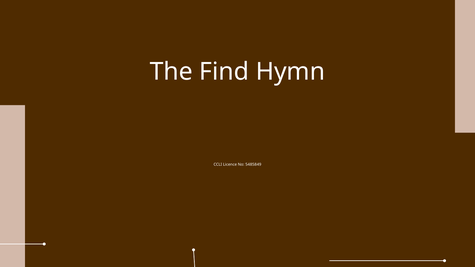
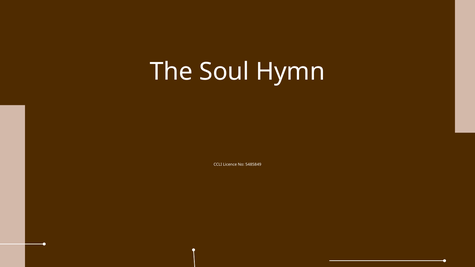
Find: Find -> Soul
